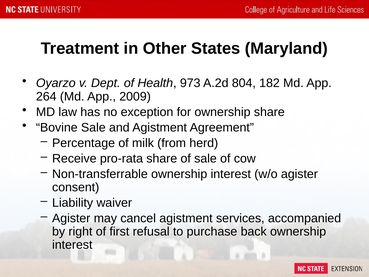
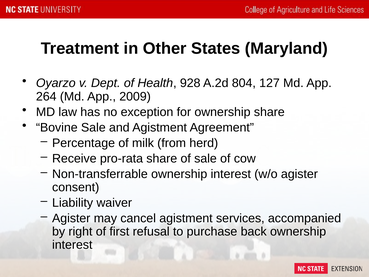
973: 973 -> 928
182: 182 -> 127
